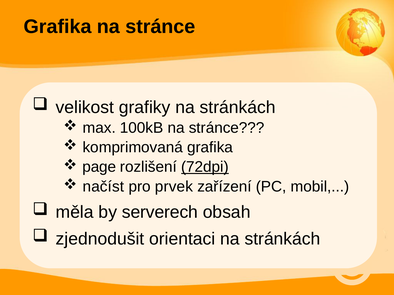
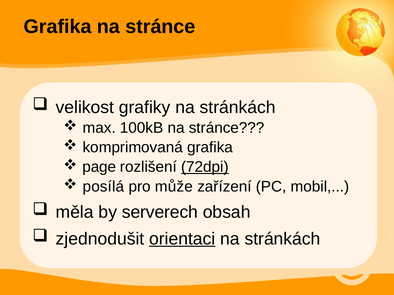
načíst: načíst -> posílá
prvek: prvek -> může
orientaci underline: none -> present
